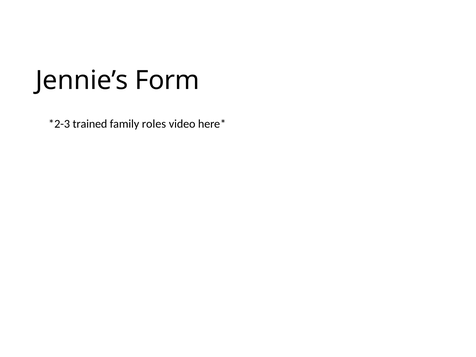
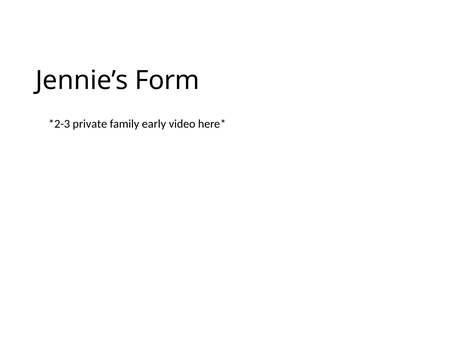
trained: trained -> private
roles: roles -> early
